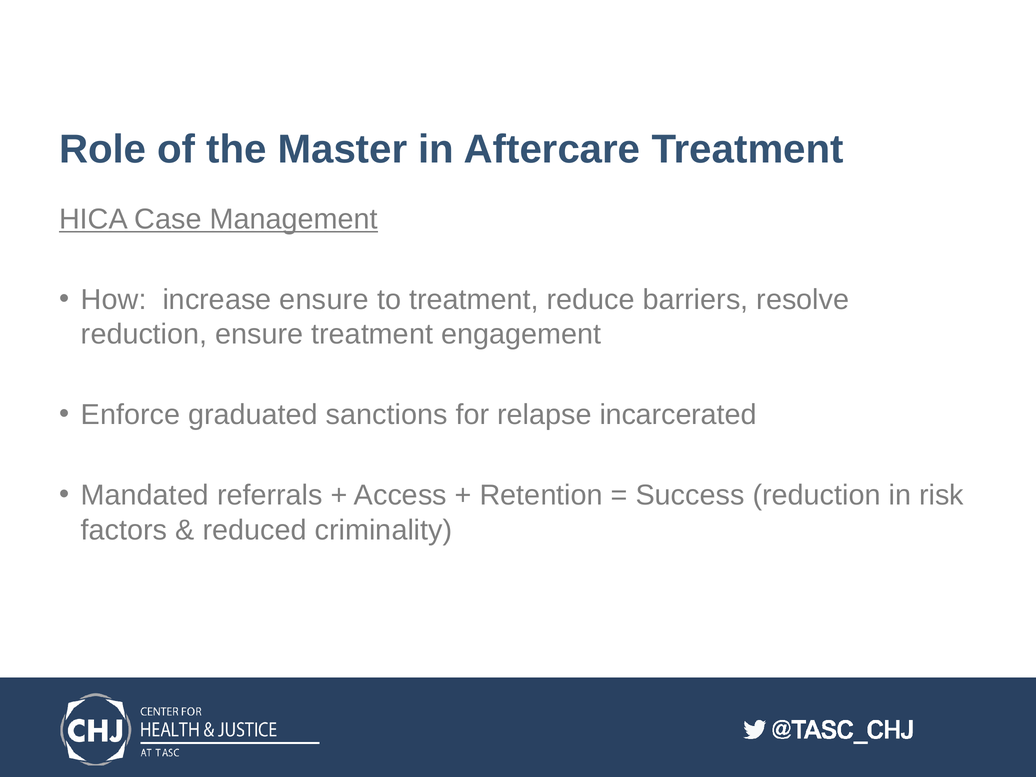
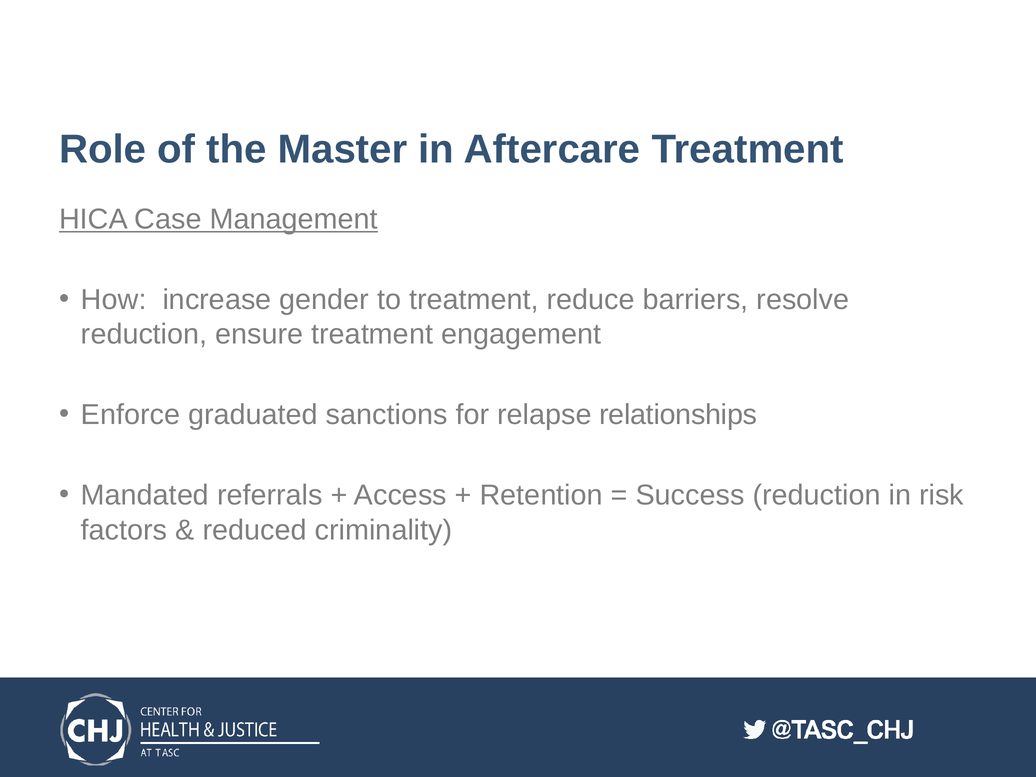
increase ensure: ensure -> gender
incarcerated: incarcerated -> relationships
